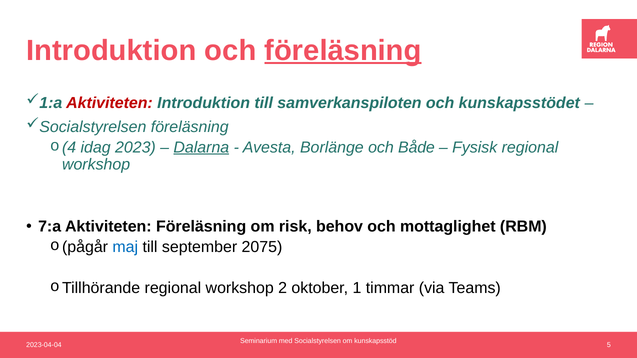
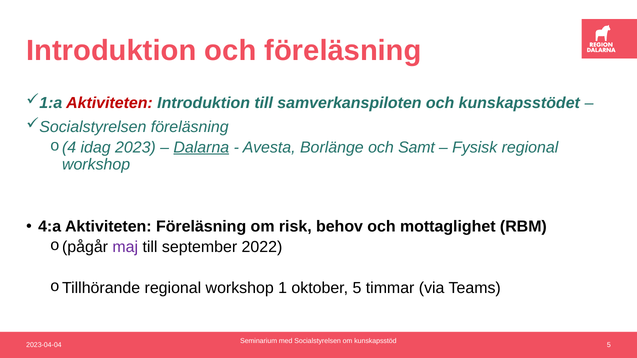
föreläsning at (343, 51) underline: present -> none
Både: Både -> Samt
7:a: 7:a -> 4:a
maj colour: blue -> purple
2075: 2075 -> 2022
2: 2 -> 1
oktober 1: 1 -> 5
